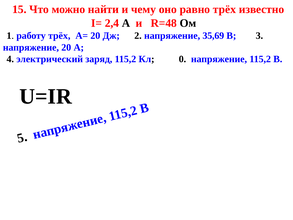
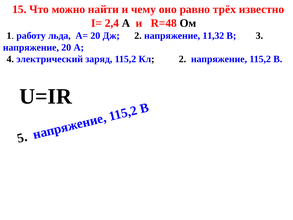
работу трёх: трёх -> льда
35,69: 35,69 -> 11,32
Кл 0: 0 -> 2
